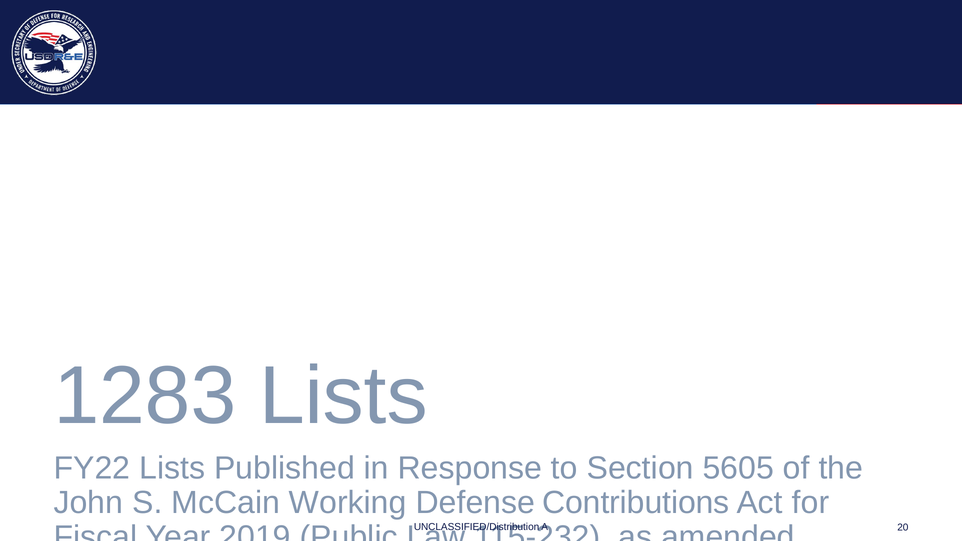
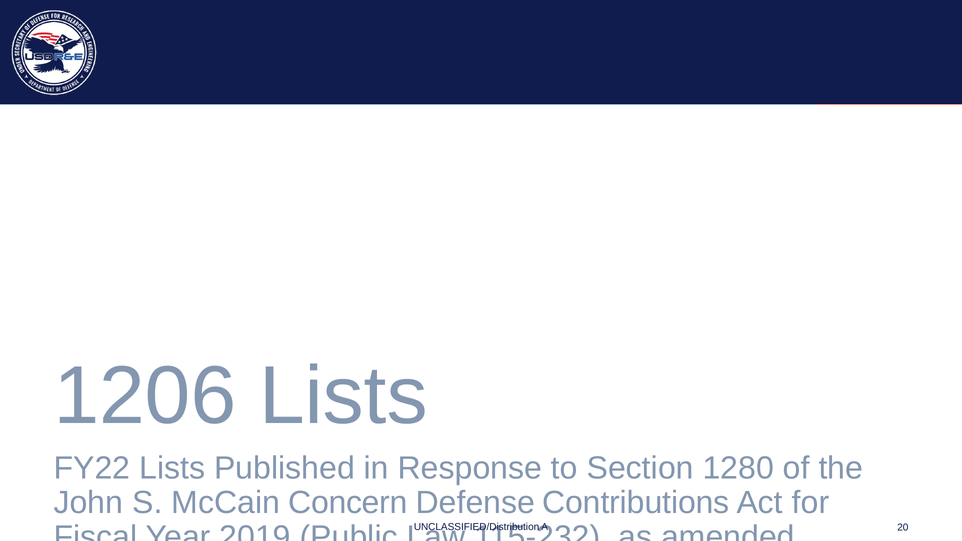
1283: 1283 -> 1206
5605: 5605 -> 1280
Working: Working -> Concern
